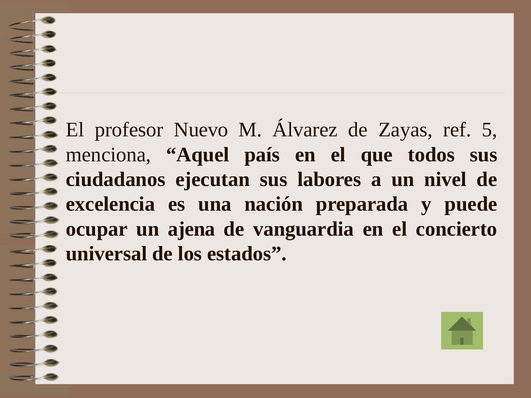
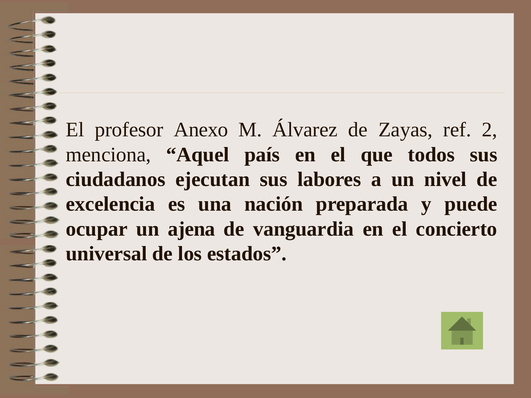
Nuevo: Nuevo -> Anexo
5: 5 -> 2
